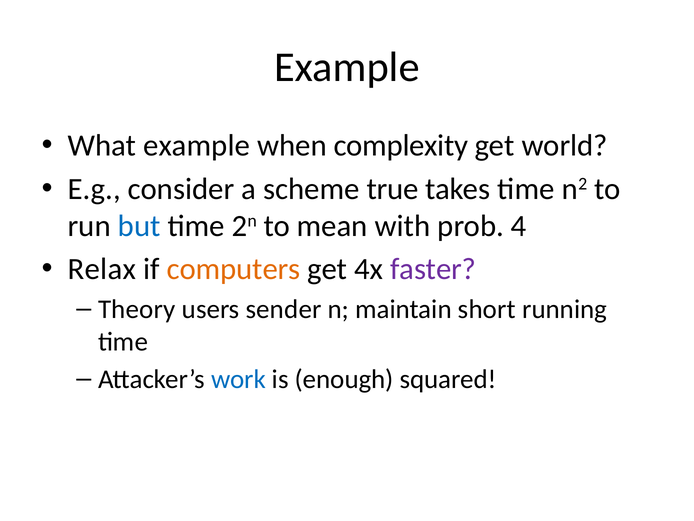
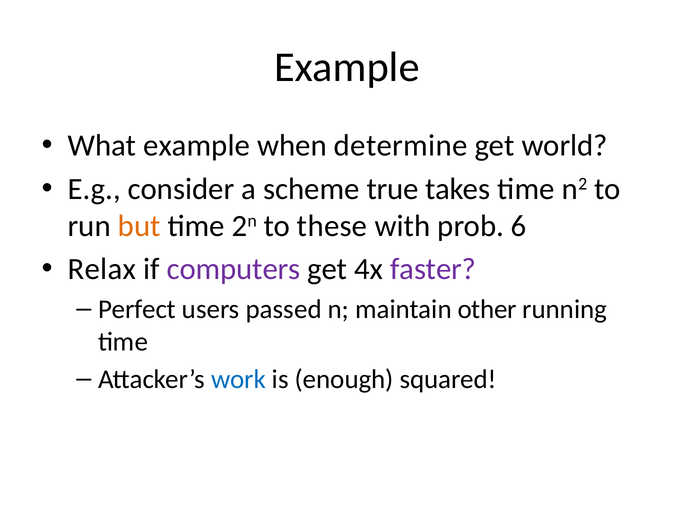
complexity: complexity -> determine
but colour: blue -> orange
mean: mean -> these
4: 4 -> 6
computers colour: orange -> purple
Theory: Theory -> Perfect
sender: sender -> passed
short: short -> other
